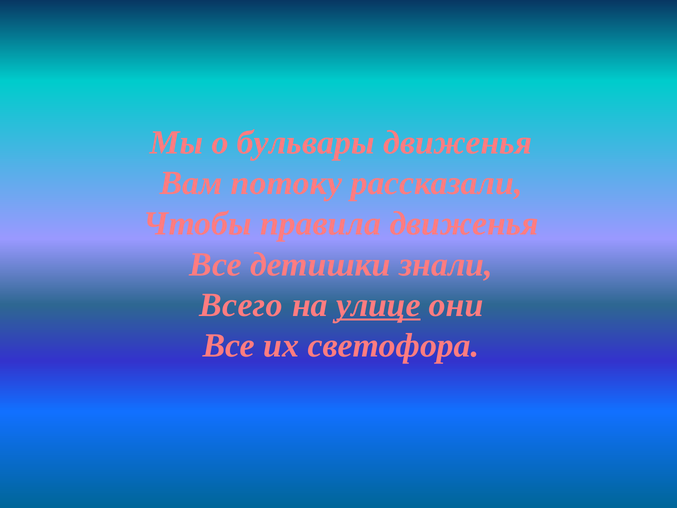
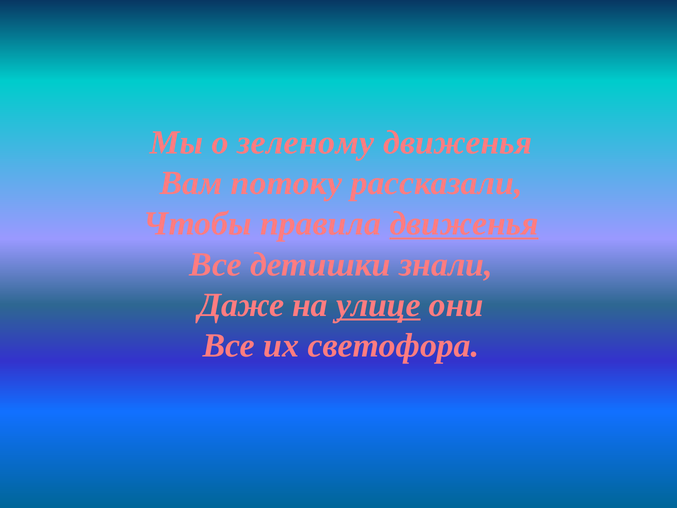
бульвары: бульвары -> зеленому
движенья at (464, 224) underline: none -> present
Всего: Всего -> Даже
